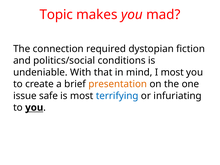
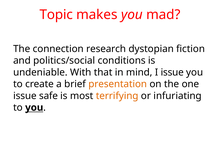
required: required -> research
I most: most -> issue
terrifying colour: blue -> orange
